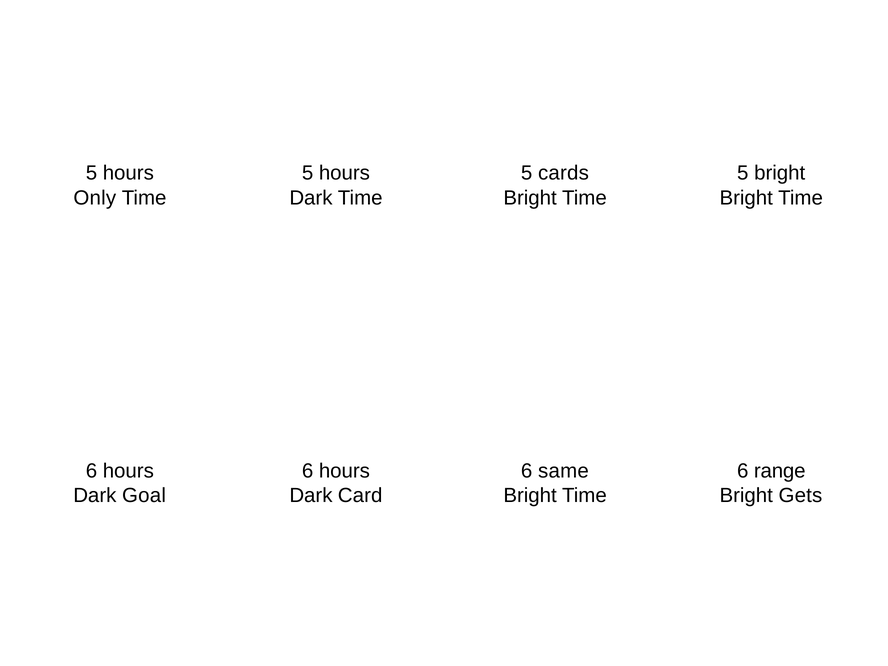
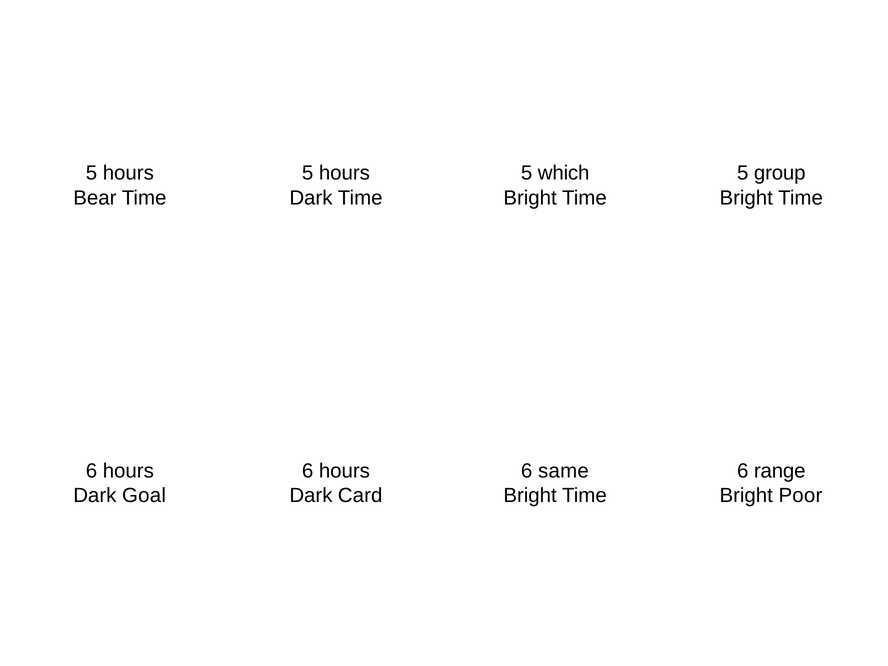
cards: cards -> which
5 bright: bright -> group
Only: Only -> Bear
Gets: Gets -> Poor
